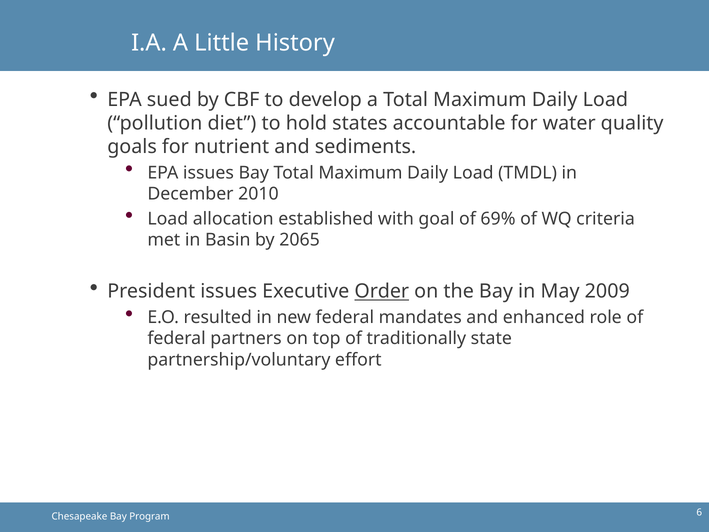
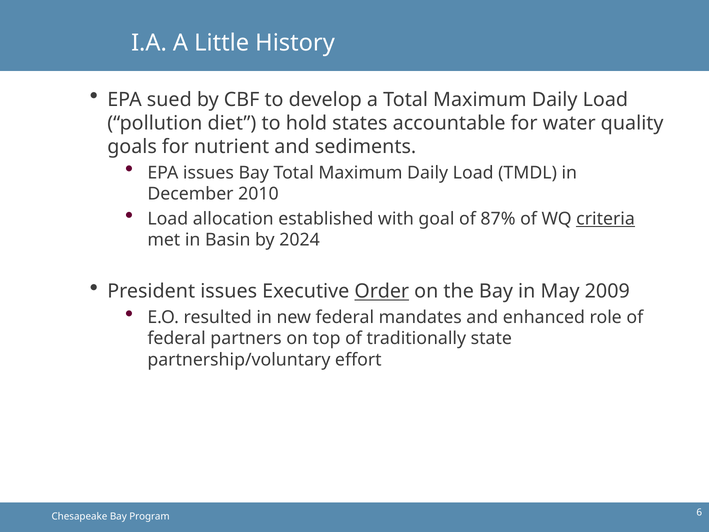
69%: 69% -> 87%
criteria underline: none -> present
2065: 2065 -> 2024
